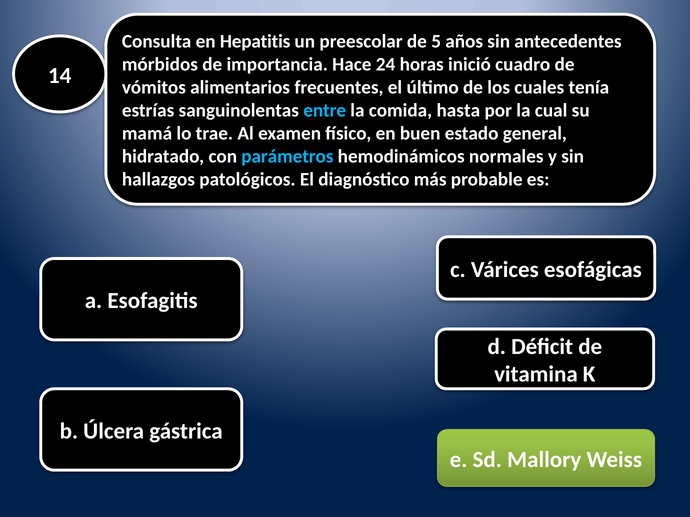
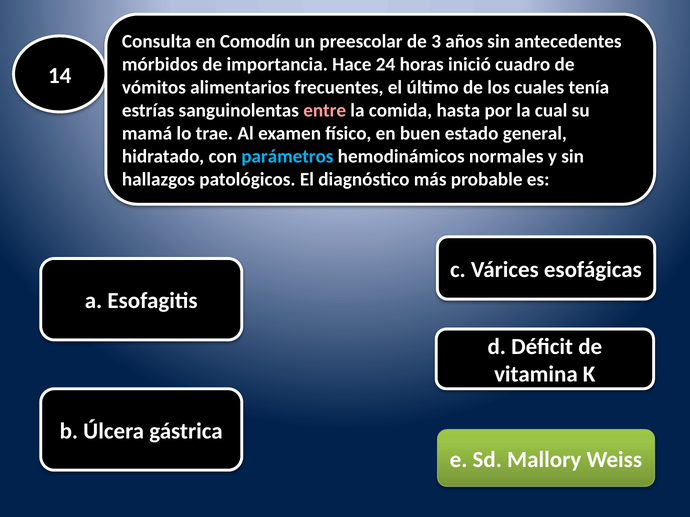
Hepatitis: Hepatitis -> Comodín
5: 5 -> 3
entre colour: light blue -> pink
